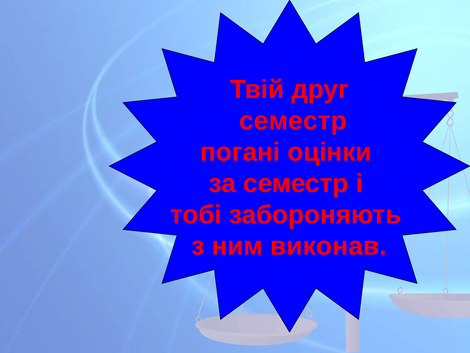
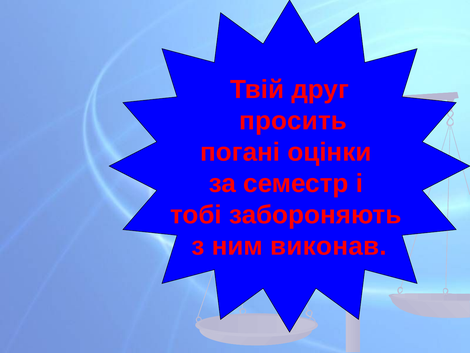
семестр at (293, 121): семестр -> просить
